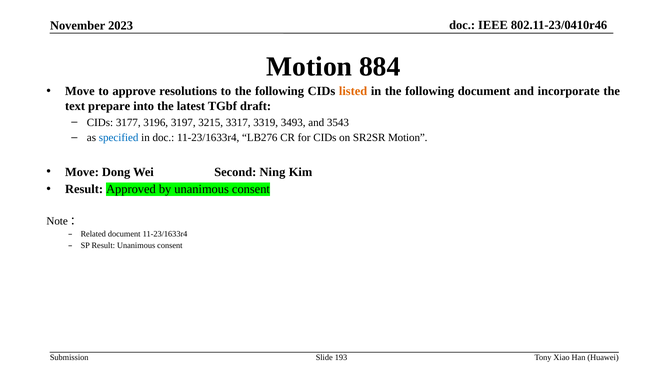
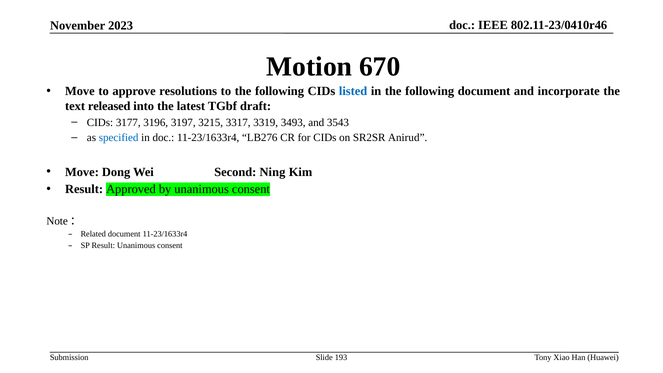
884: 884 -> 670
listed colour: orange -> blue
prepare: prepare -> released
SR2SR Motion: Motion -> Anirud
